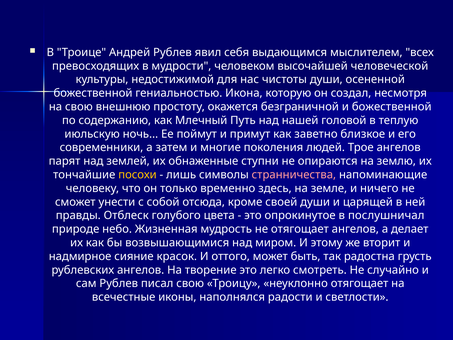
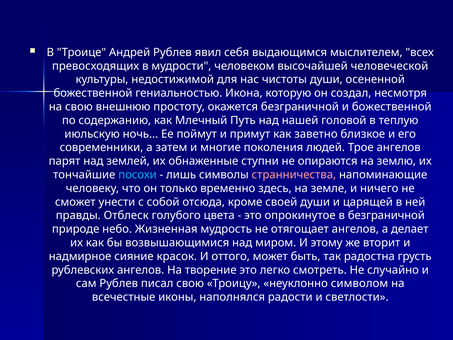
посохи colour: yellow -> light blue
в послушничал: послушничал -> безграничной
неуклонно отягощает: отягощает -> символом
